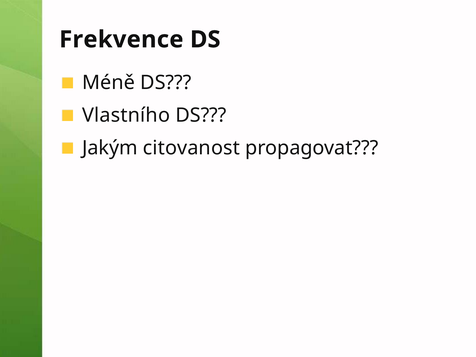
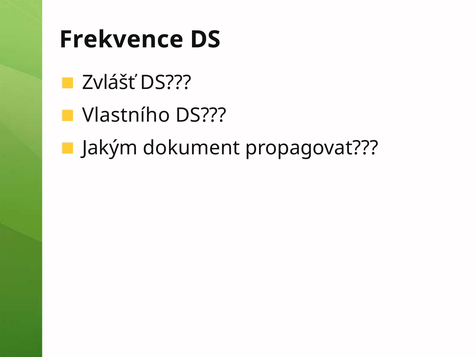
Méně: Méně -> Zvlášť
citovanost: citovanost -> dokument
